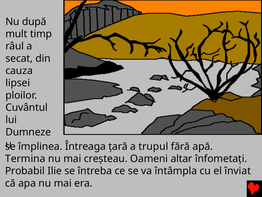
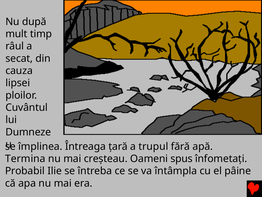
altar: altar -> spus
înviat: înviat -> pâine
